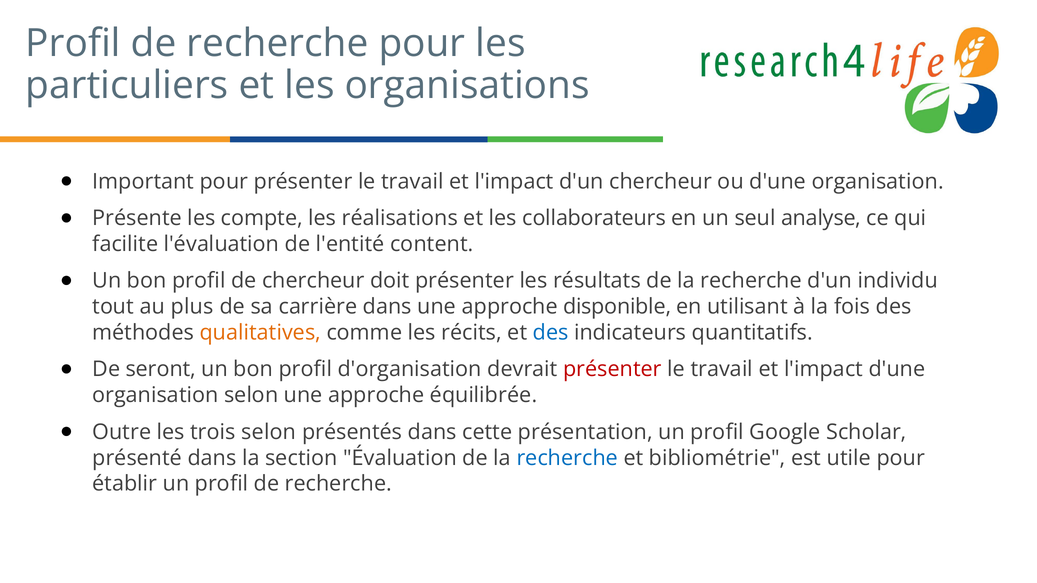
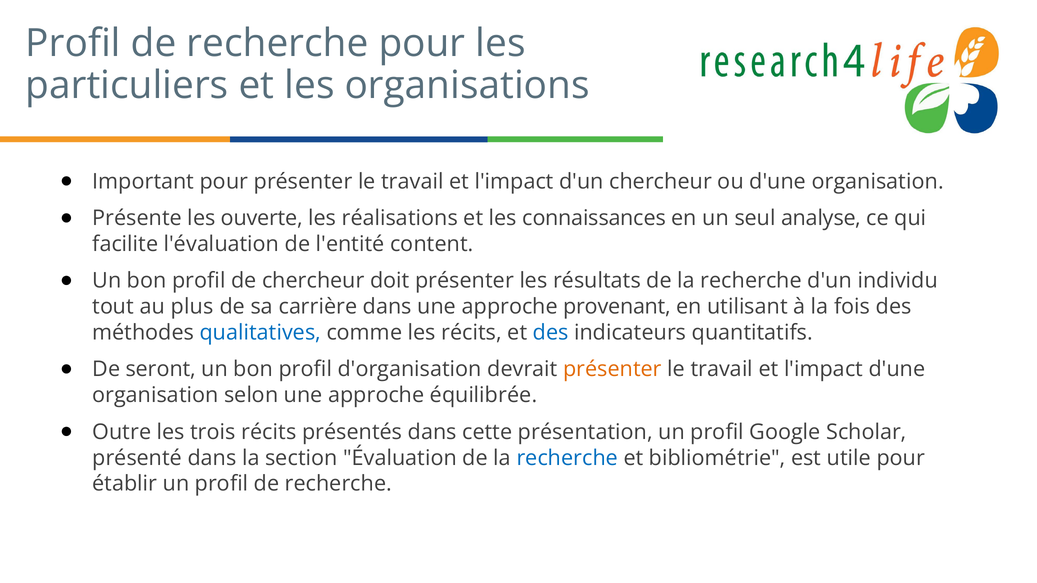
compte: compte -> ouverte
collaborateurs: collaborateurs -> connaissances
disponible: disponible -> provenant
qualitatives colour: orange -> blue
présenter at (612, 370) colour: red -> orange
trois selon: selon -> récits
